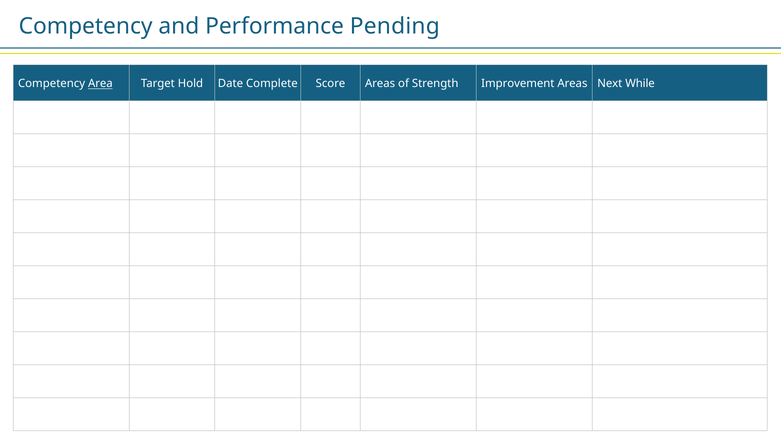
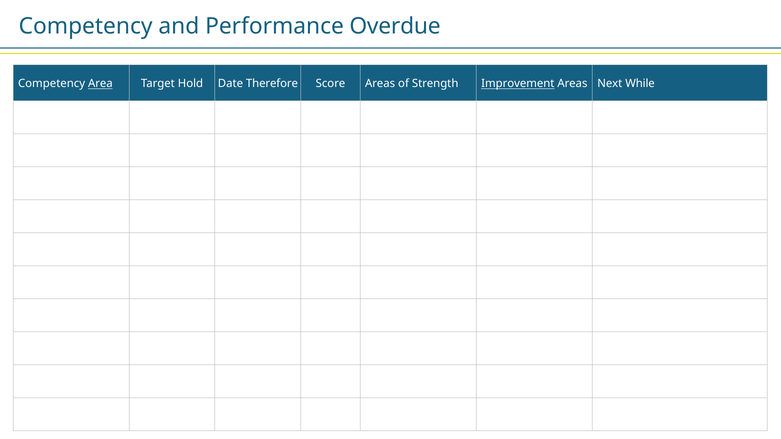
Pending: Pending -> Overdue
Complete: Complete -> Therefore
Improvement underline: none -> present
